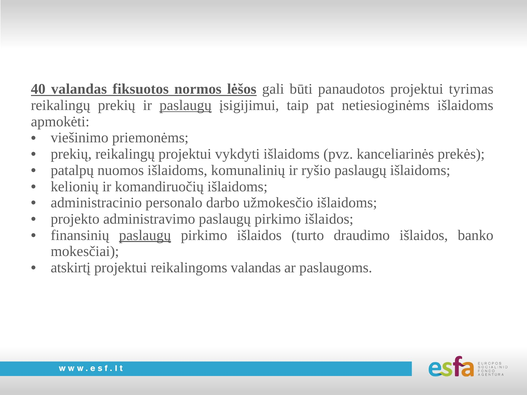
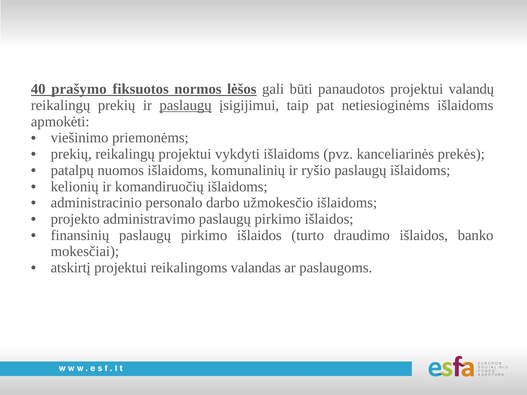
40 valandas: valandas -> prašymo
tyrimas: tyrimas -> valandų
paslaugų at (145, 235) underline: present -> none
